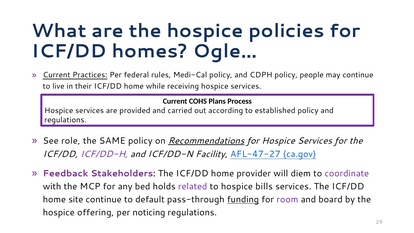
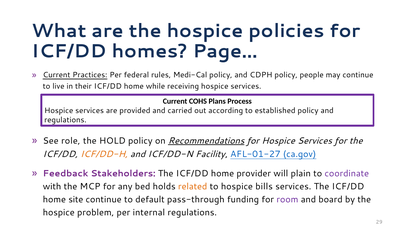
Ogle…: Ogle… -> Page…
SAME: SAME -> HOLD
ICF/DD-H colour: purple -> orange
AFL-47-27: AFL-47-27 -> AFL-01-27
diem: diem -> plain
related colour: purple -> orange
funding underline: present -> none
offering: offering -> problem
noticing: noticing -> internal
